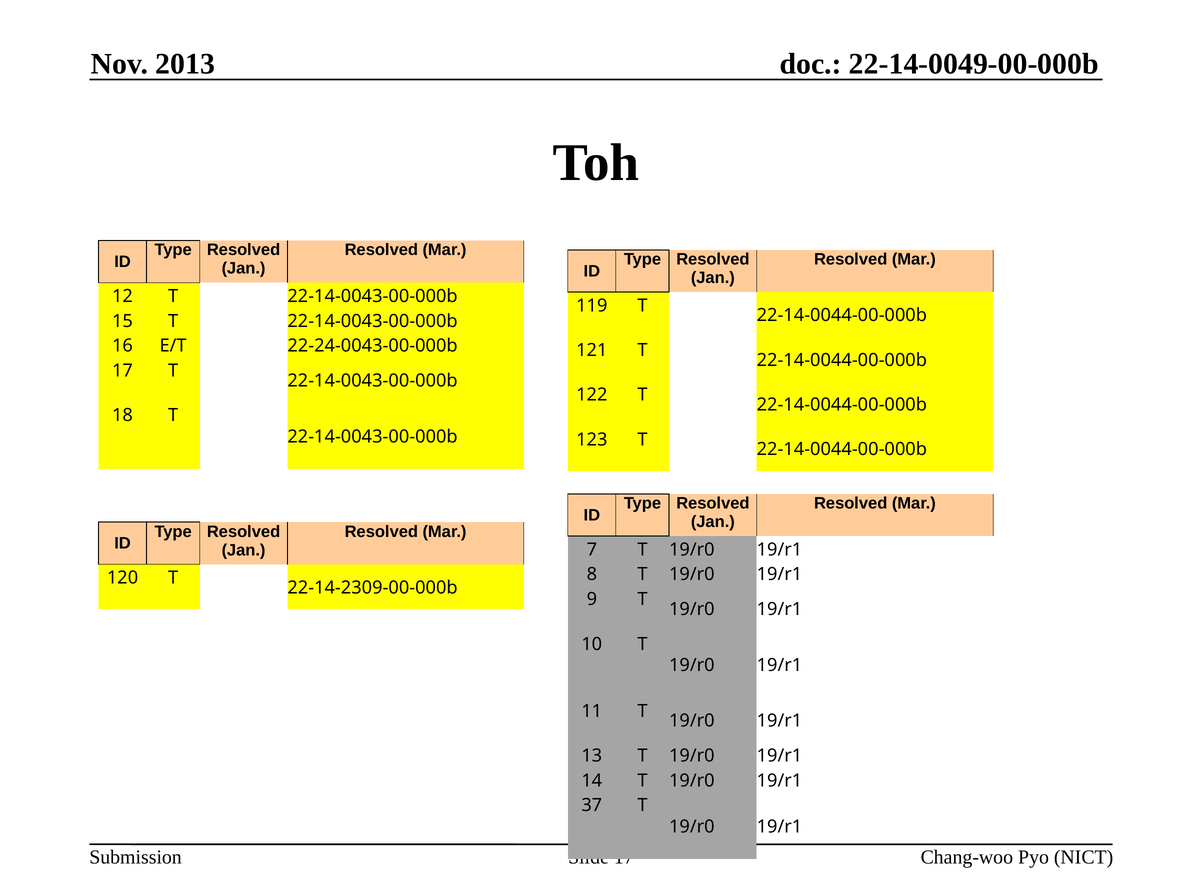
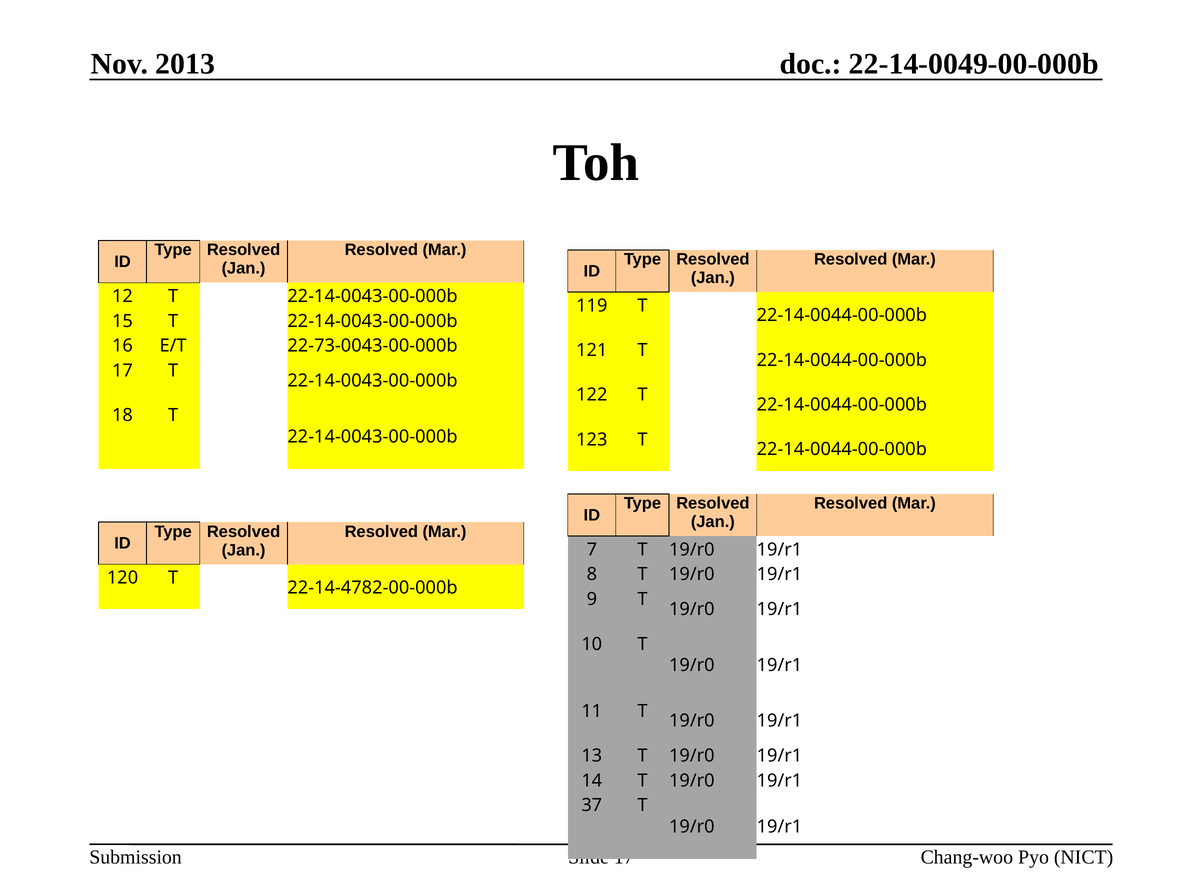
22-24-0043-00-000b: 22-24-0043-00-000b -> 22-73-0043-00-000b
22-14-2309-00-000b: 22-14-2309-00-000b -> 22-14-4782-00-000b
